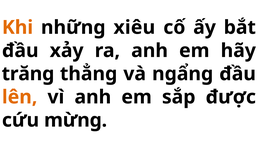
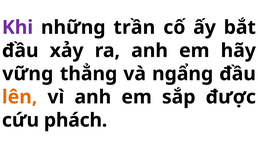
Khi colour: orange -> purple
xiêu: xiêu -> trần
trăng: trăng -> vững
mừng: mừng -> phách
